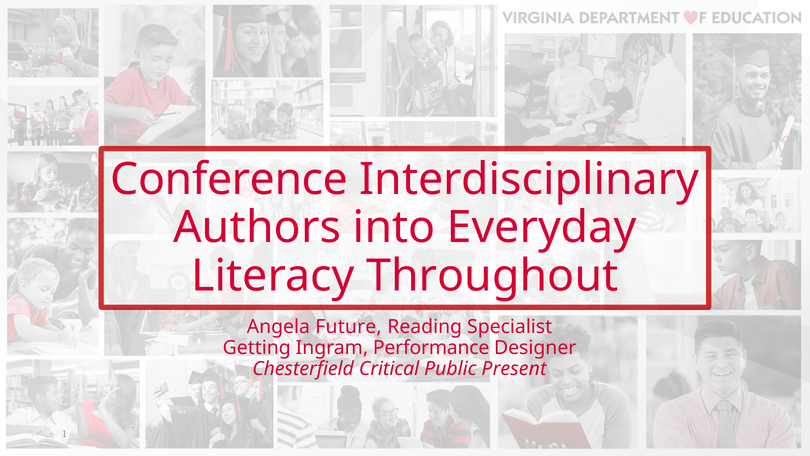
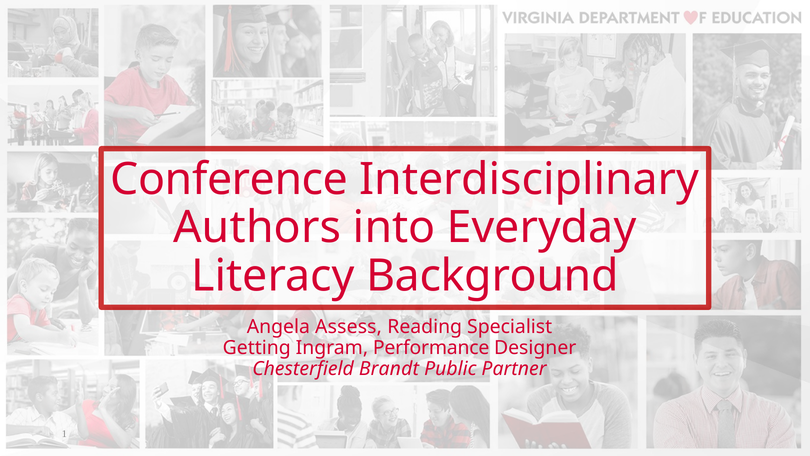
Throughout: Throughout -> Background
Future: Future -> Assess
Critical: Critical -> Brandt
Present: Present -> Partner
